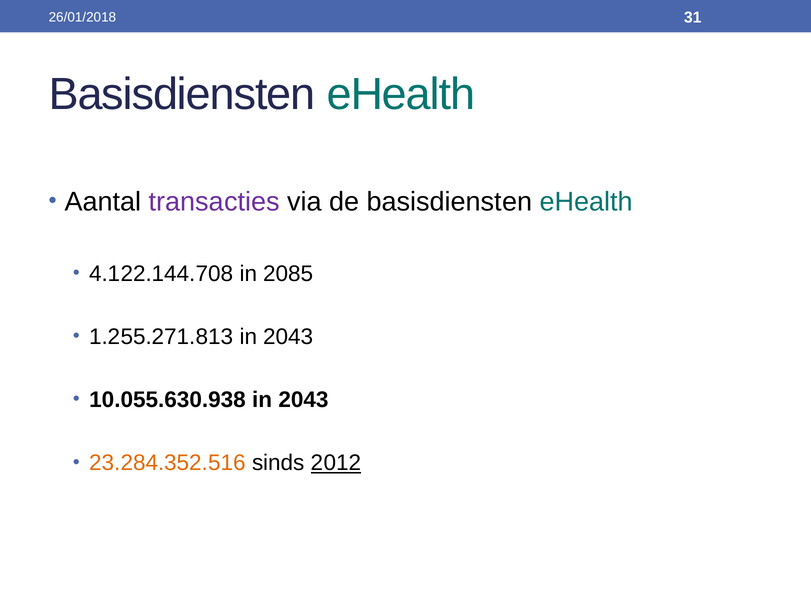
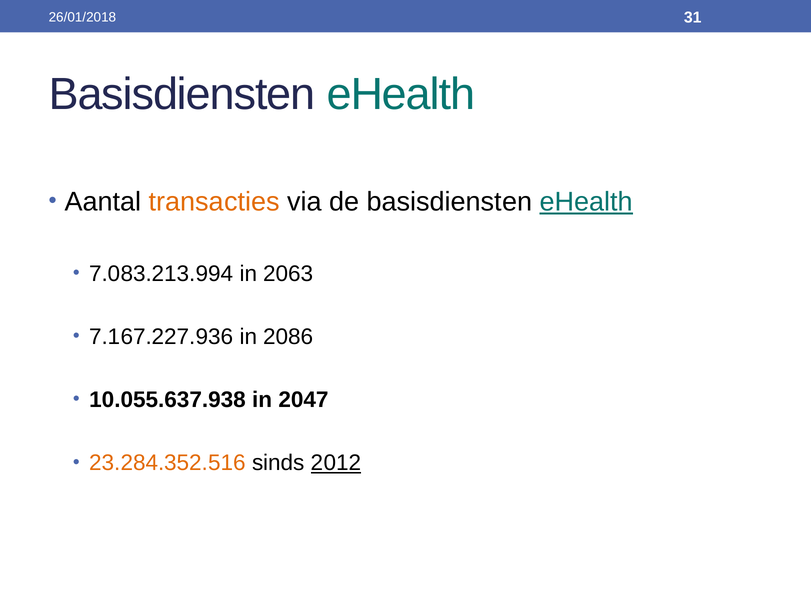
transacties colour: purple -> orange
eHealth at (586, 202) underline: none -> present
4.122.144.708: 4.122.144.708 -> 7.083.213.994
2085: 2085 -> 2063
1.255.271.813: 1.255.271.813 -> 7.167.227.936
2043 at (288, 337): 2043 -> 2086
10.055.630.938: 10.055.630.938 -> 10.055.637.938
2043 at (303, 400): 2043 -> 2047
